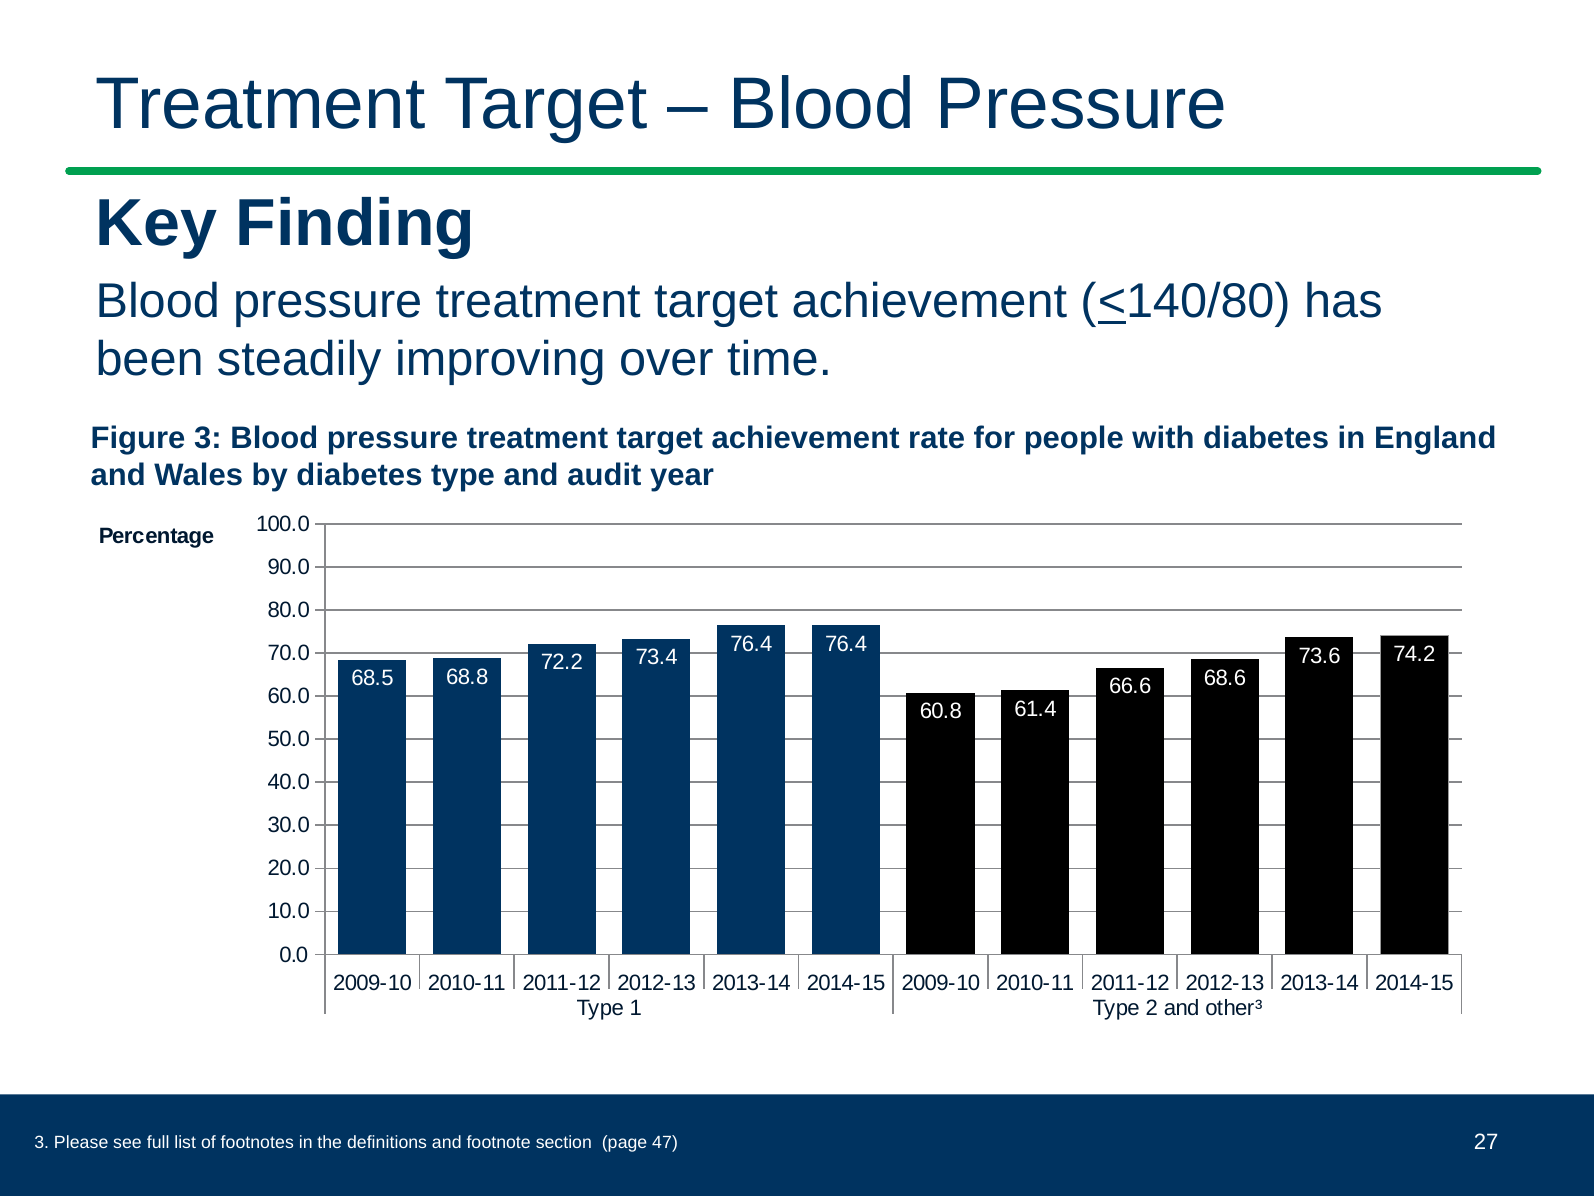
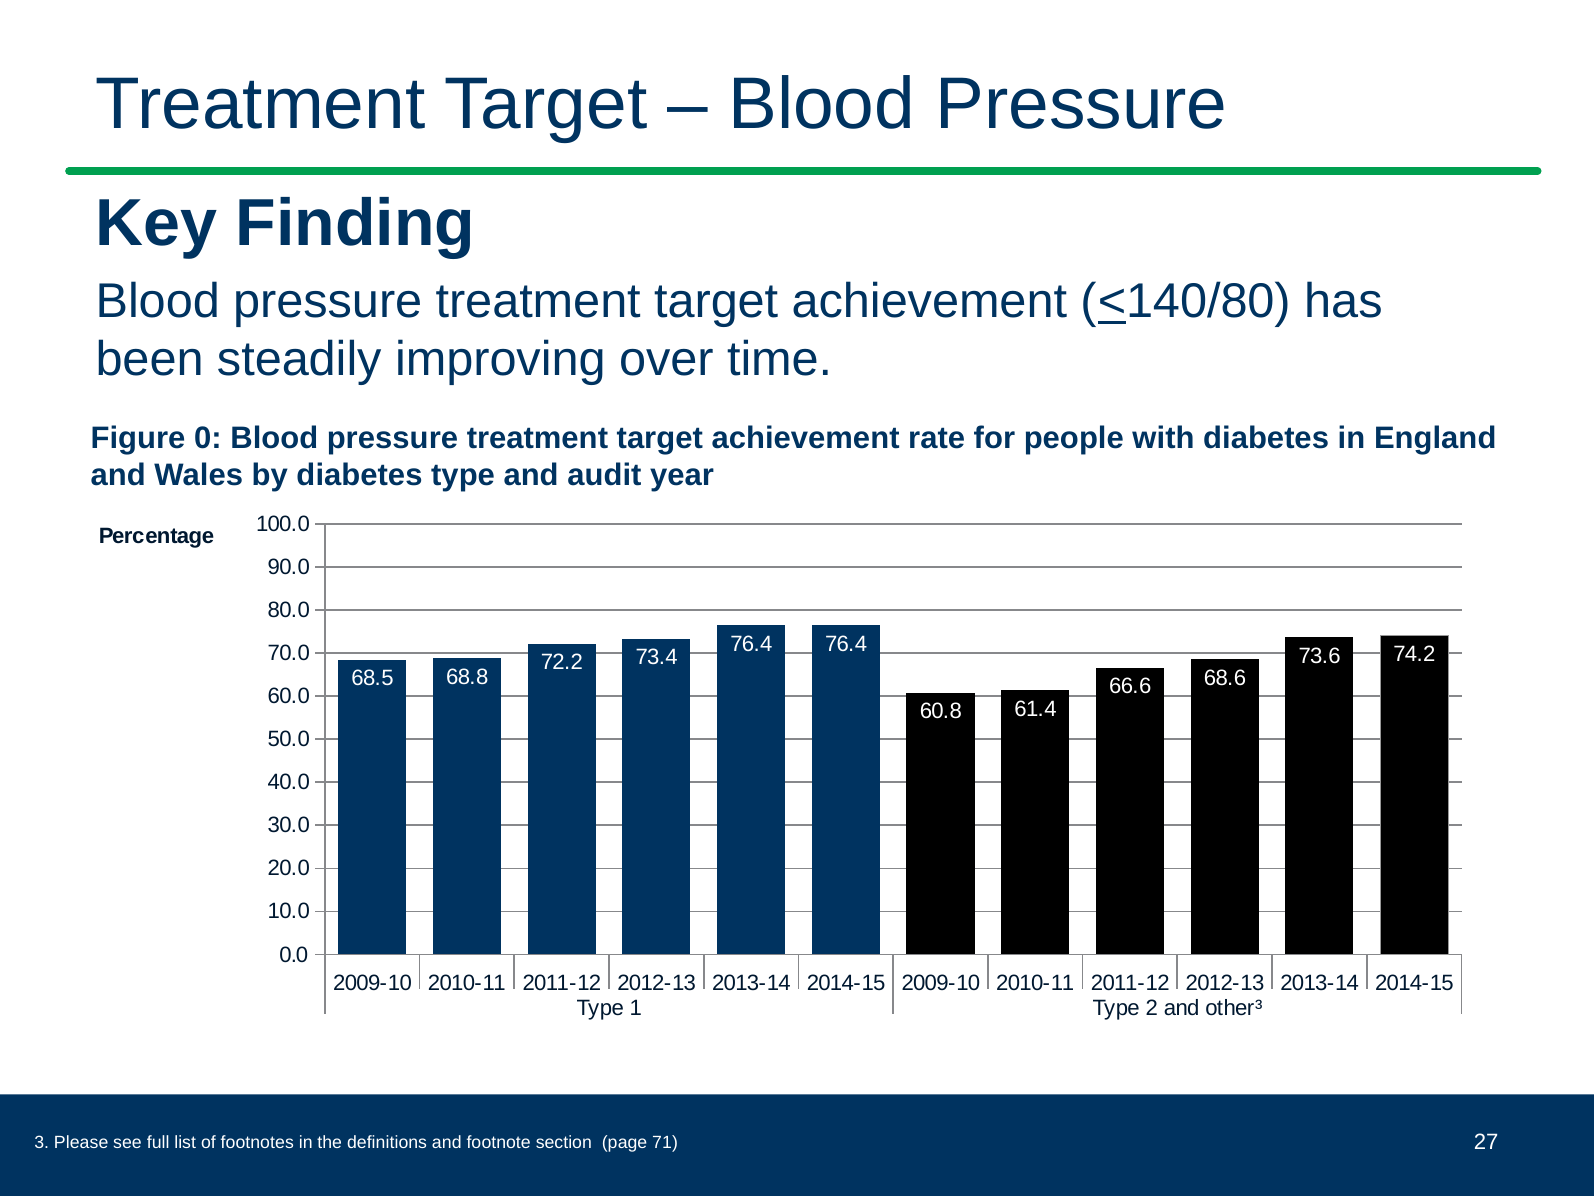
Figure 3: 3 -> 0
47: 47 -> 71
